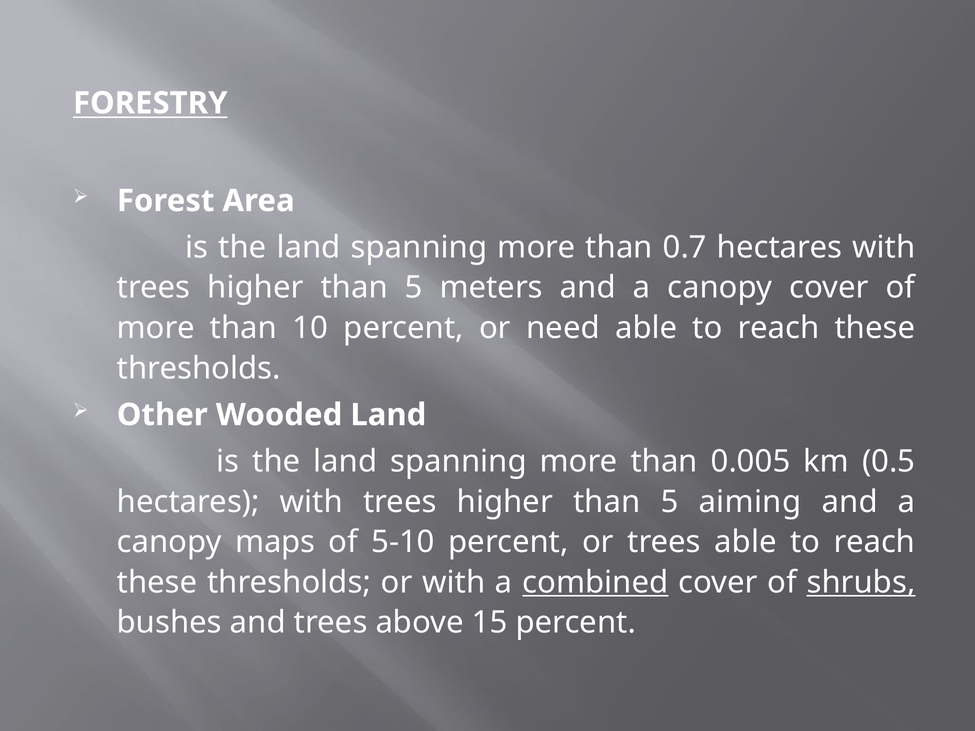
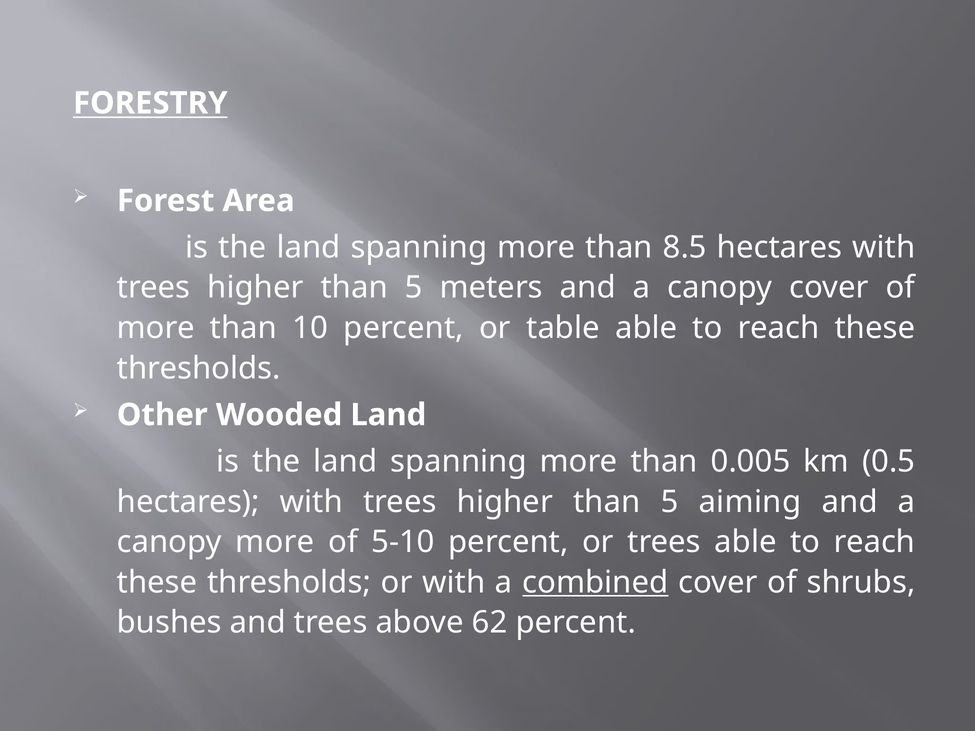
0.7: 0.7 -> 8.5
need: need -> table
canopy maps: maps -> more
shrubs underline: present -> none
15: 15 -> 62
